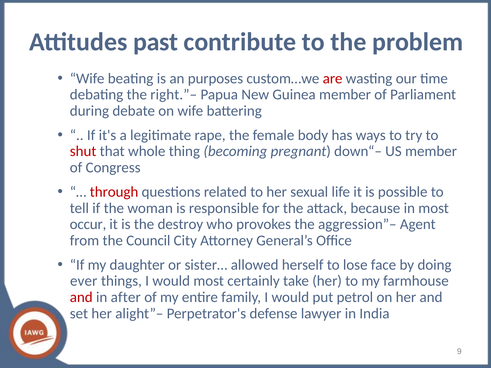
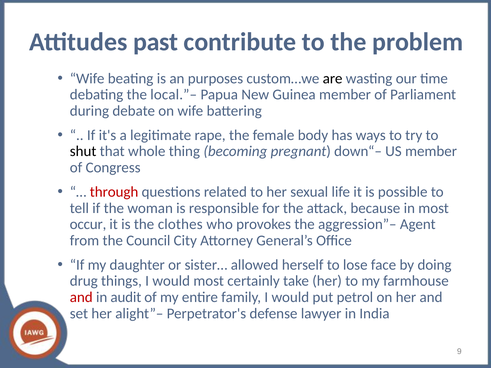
are colour: red -> black
right.”–: right.”– -> local.”–
shut colour: red -> black
destroy: destroy -> clothes
ever: ever -> drug
after: after -> audit
